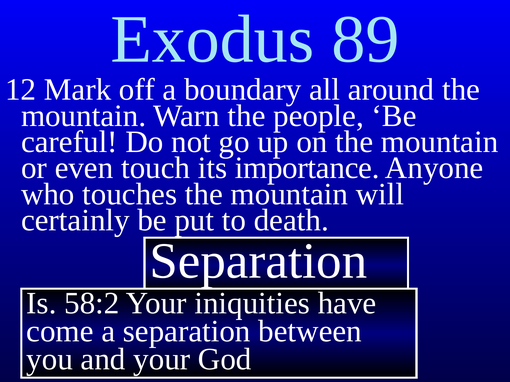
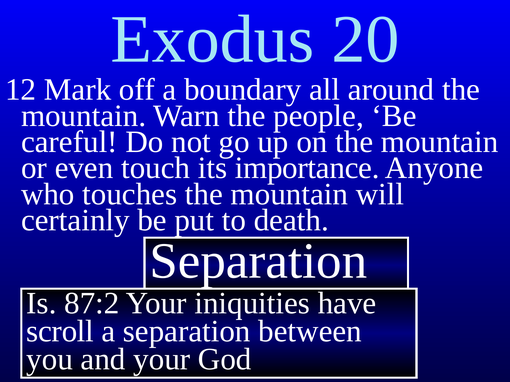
89: 89 -> 20
58:2: 58:2 -> 87:2
come: come -> scroll
